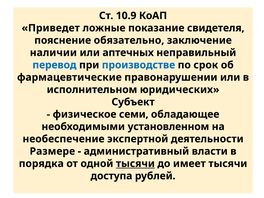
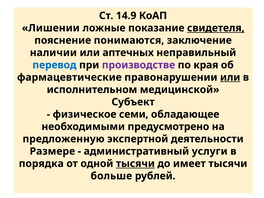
10.9: 10.9 -> 14.9
Приведет: Приведет -> Лишении
свидетеля underline: none -> present
обязательно: обязательно -> понимаются
производстве colour: blue -> purple
срок: срок -> края
или at (230, 77) underline: none -> present
юридических: юридических -> медицинской
установленном: установленном -> предусмотрено
необеспечение: необеспечение -> предложенную
власти: власти -> услуги
доступа: доступа -> больше
